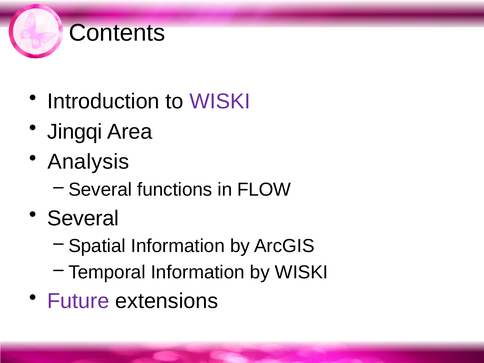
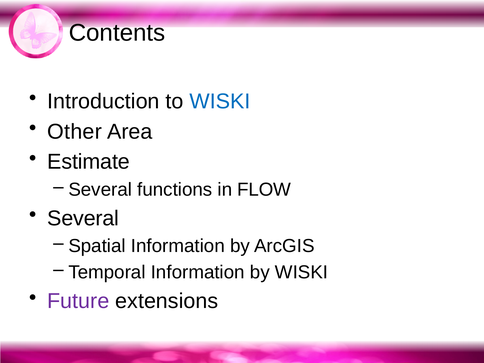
WISKI at (220, 102) colour: purple -> blue
Jingqi: Jingqi -> Other
Analysis: Analysis -> Estimate
